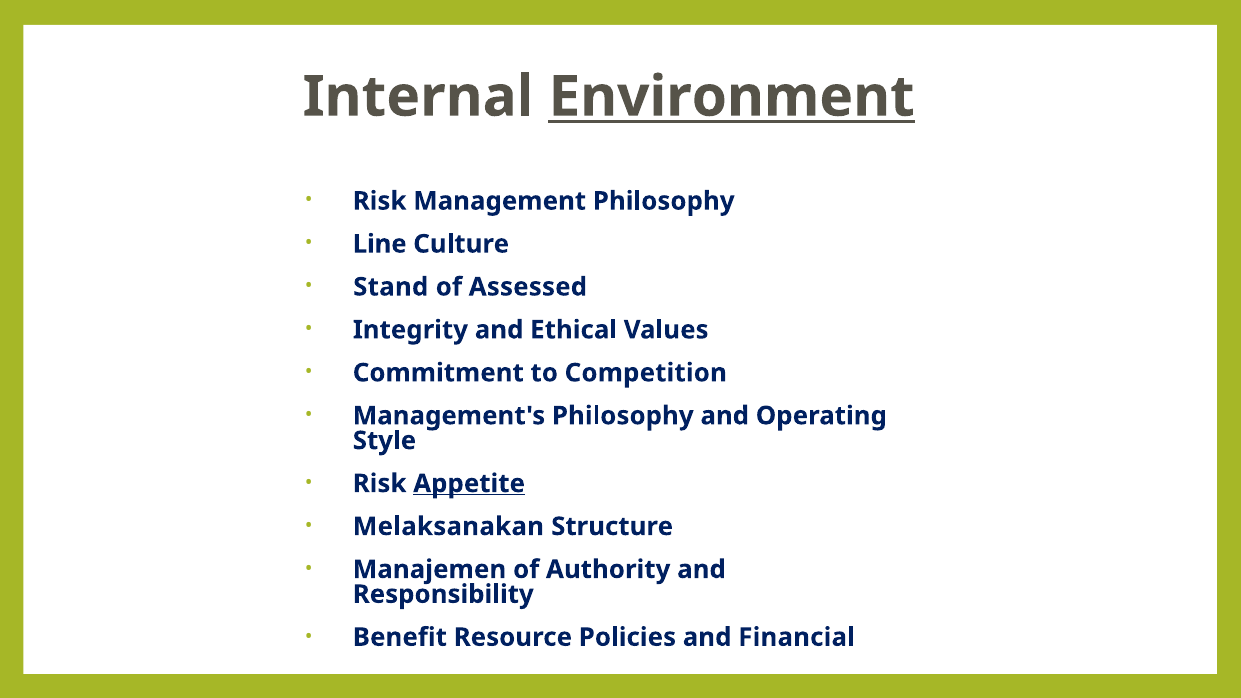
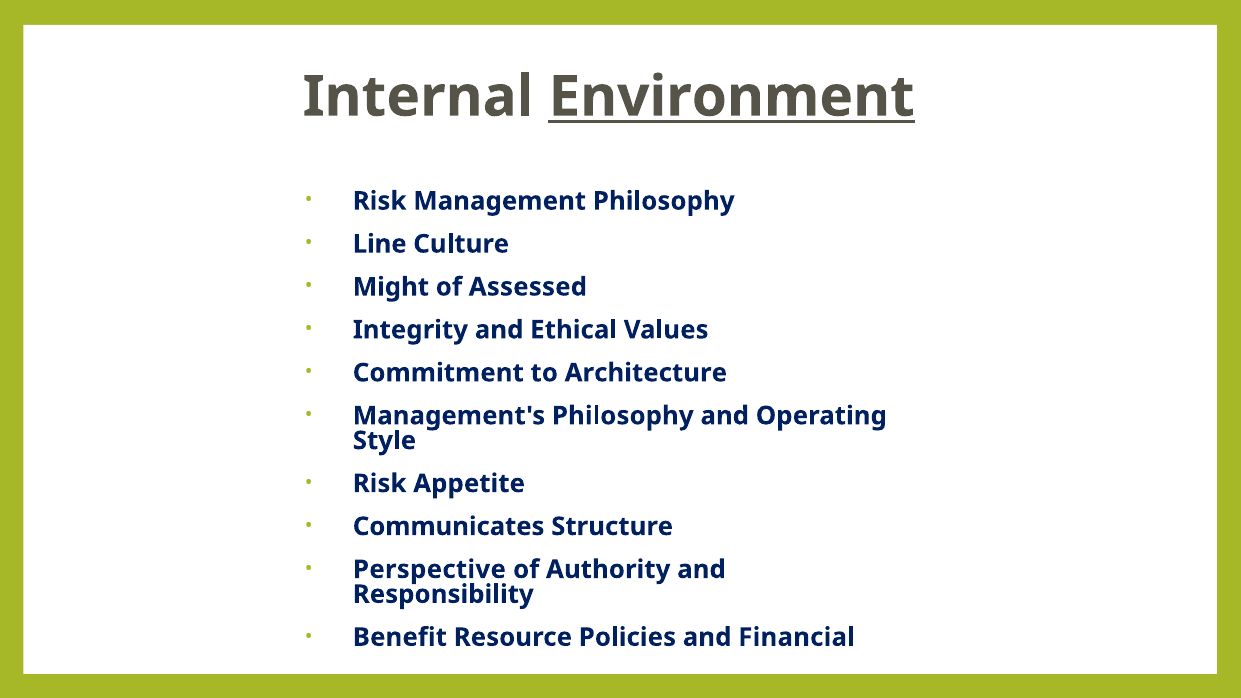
Stand: Stand -> Might
Competition: Competition -> Architecture
Appetite underline: present -> none
Melaksanakan: Melaksanakan -> Communicates
Manajemen: Manajemen -> Perspective
